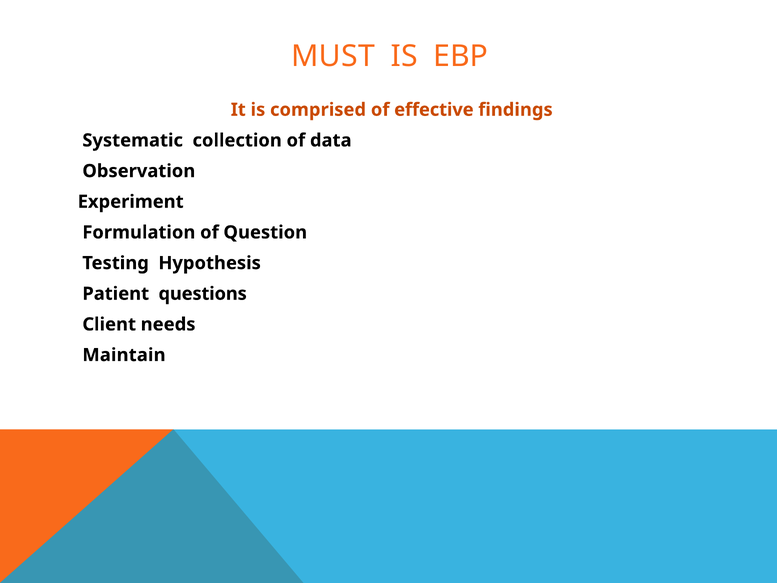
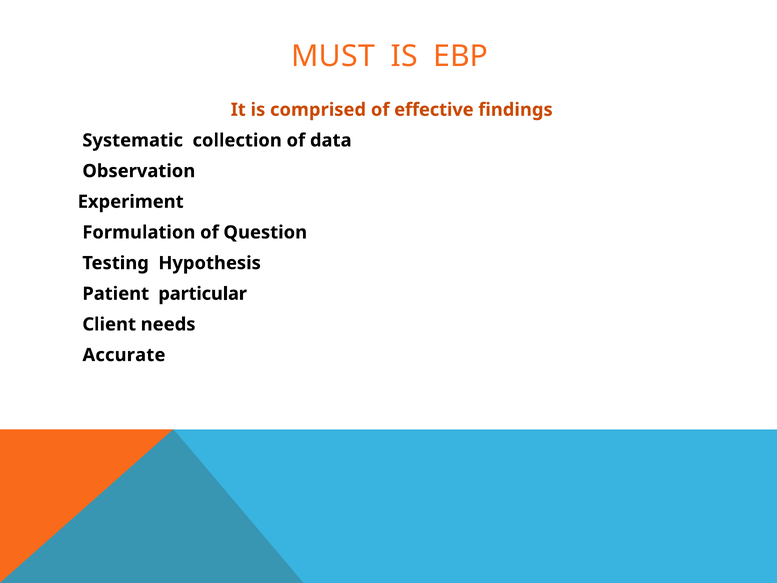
questions: questions -> particular
Maintain: Maintain -> Accurate
